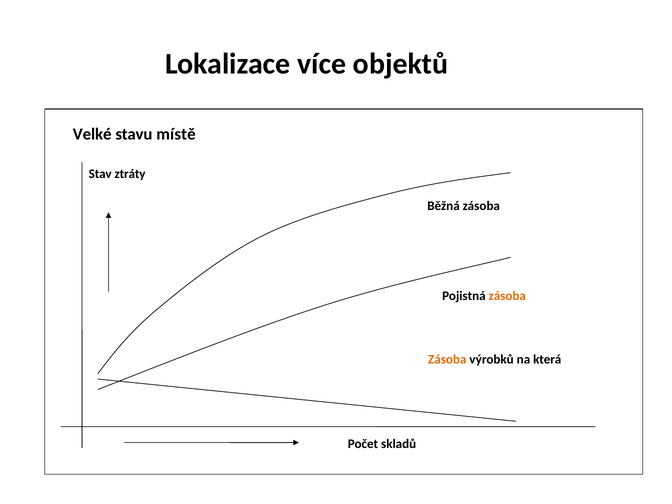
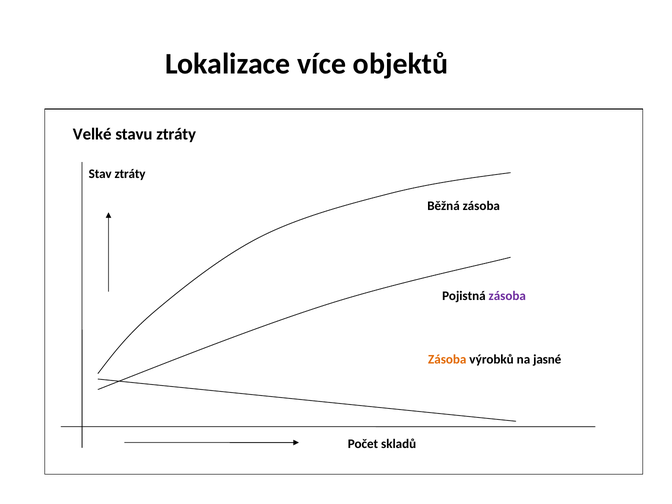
stavu místě: místě -> ztráty
zásoba at (507, 296) colour: orange -> purple
která: která -> jasné
